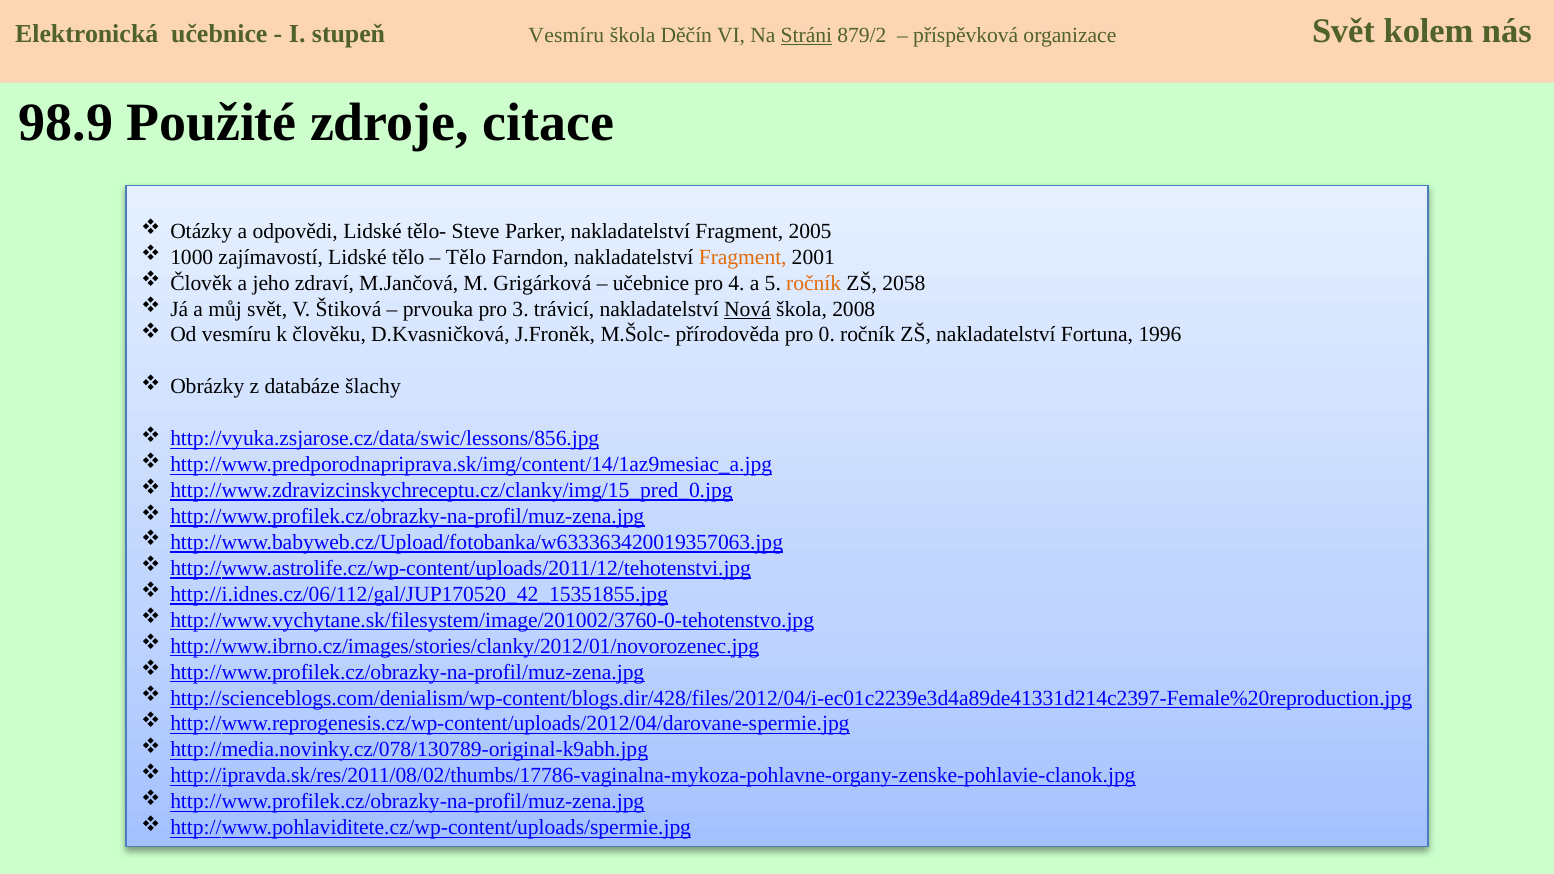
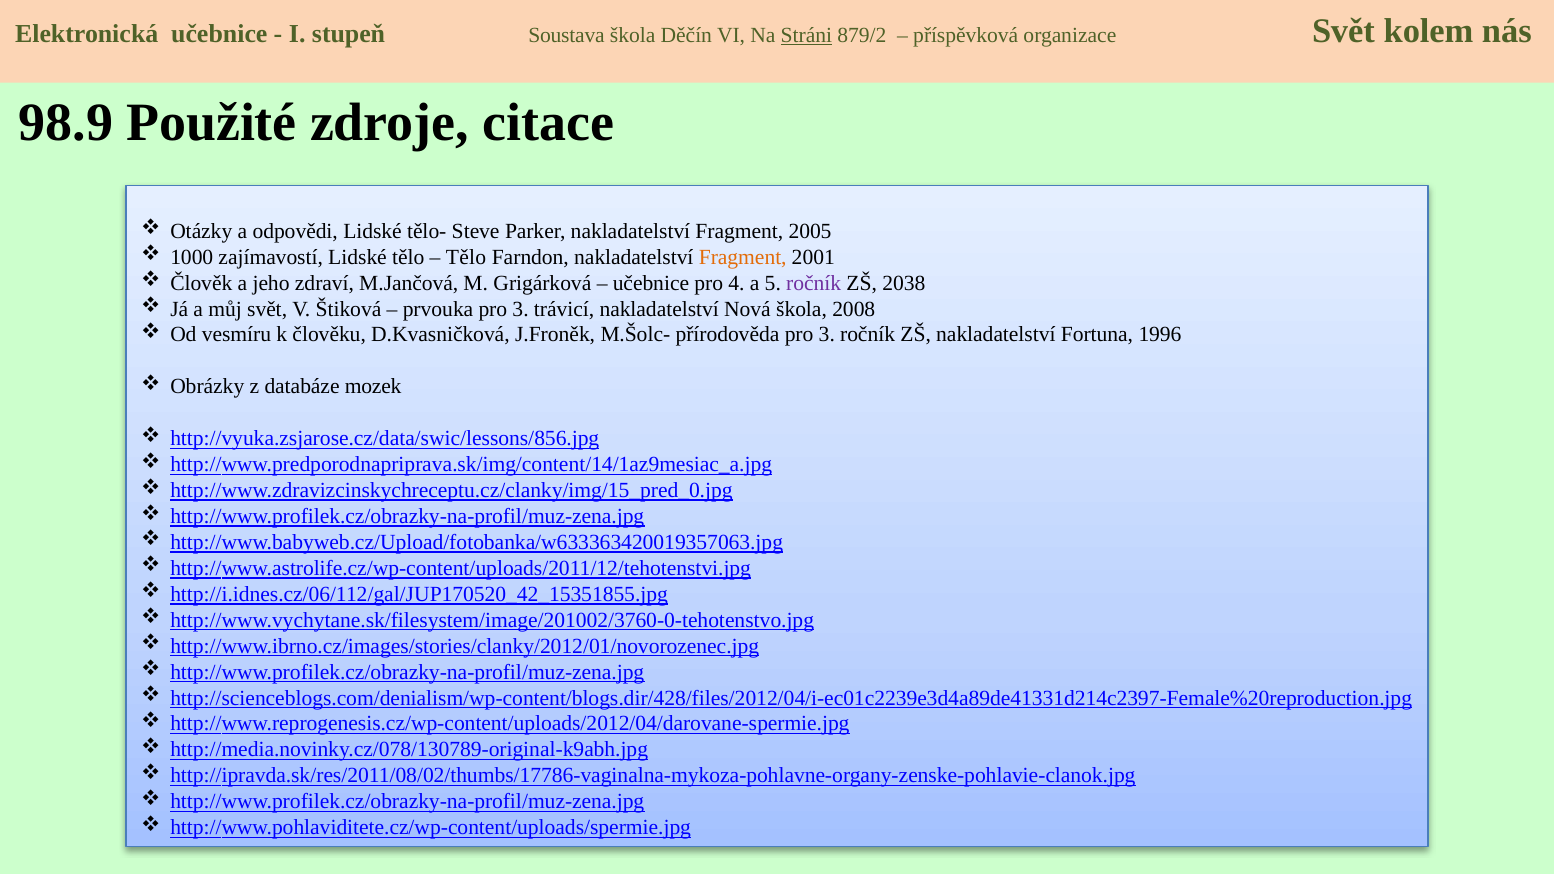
stupeň Vesmíru: Vesmíru -> Soustava
ročník at (814, 283) colour: orange -> purple
2058: 2058 -> 2038
Nová underline: present -> none
přírodověda pro 0: 0 -> 3
šlachy: šlachy -> mozek
